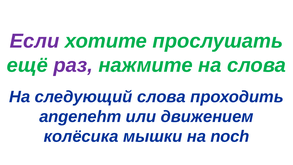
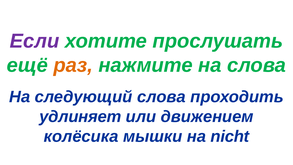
раз colour: purple -> orange
angenehm: angenehm -> удлиняет
noch: noch -> nicht
